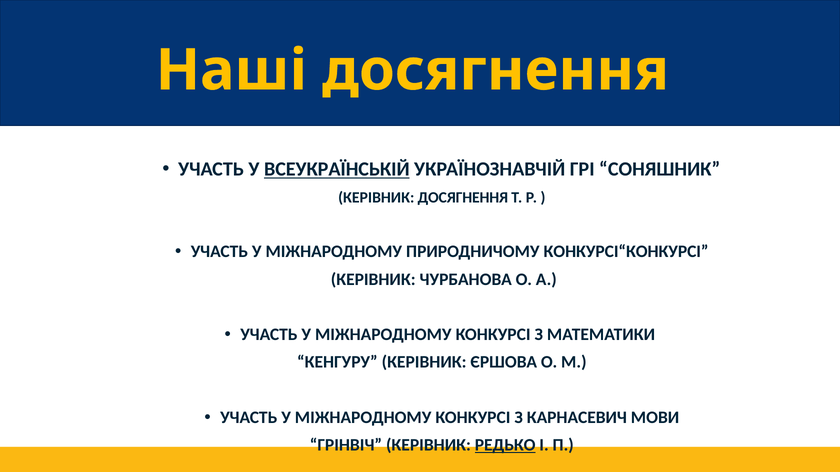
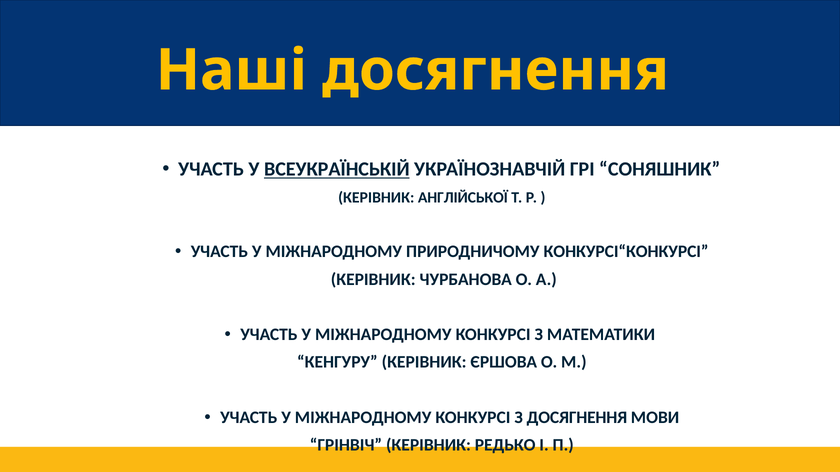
КЕРІВНИК ДОСЯГНЕННЯ: ДОСЯГНЕННЯ -> АНГЛІЙСЬКОЇ
З КАРНАСЕВИЧ: КАРНАСЕВИЧ -> ДОСЯГНЕННЯ
РЕДЬКО underline: present -> none
